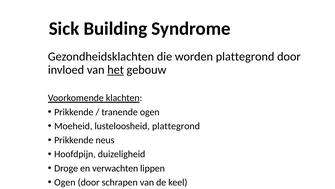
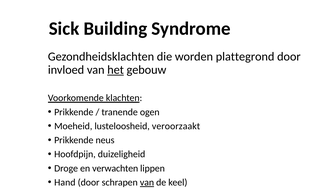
lusteloosheid plattegrond: plattegrond -> veroorzaakt
Ogen at (65, 182): Ogen -> Hand
van at (147, 182) underline: none -> present
